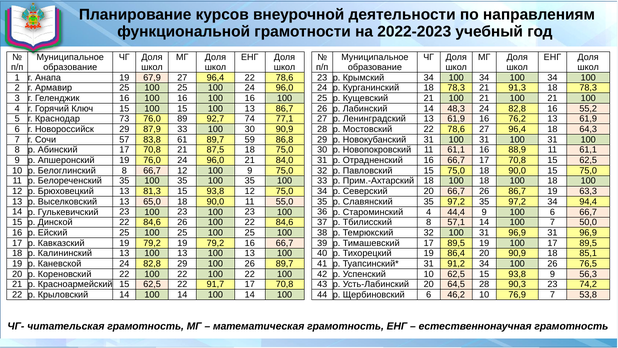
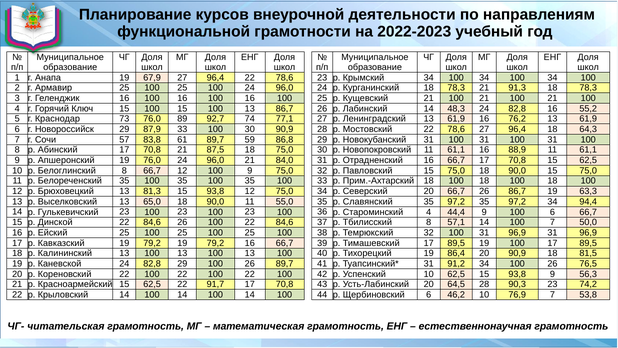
85,1: 85,1 -> 81,5
